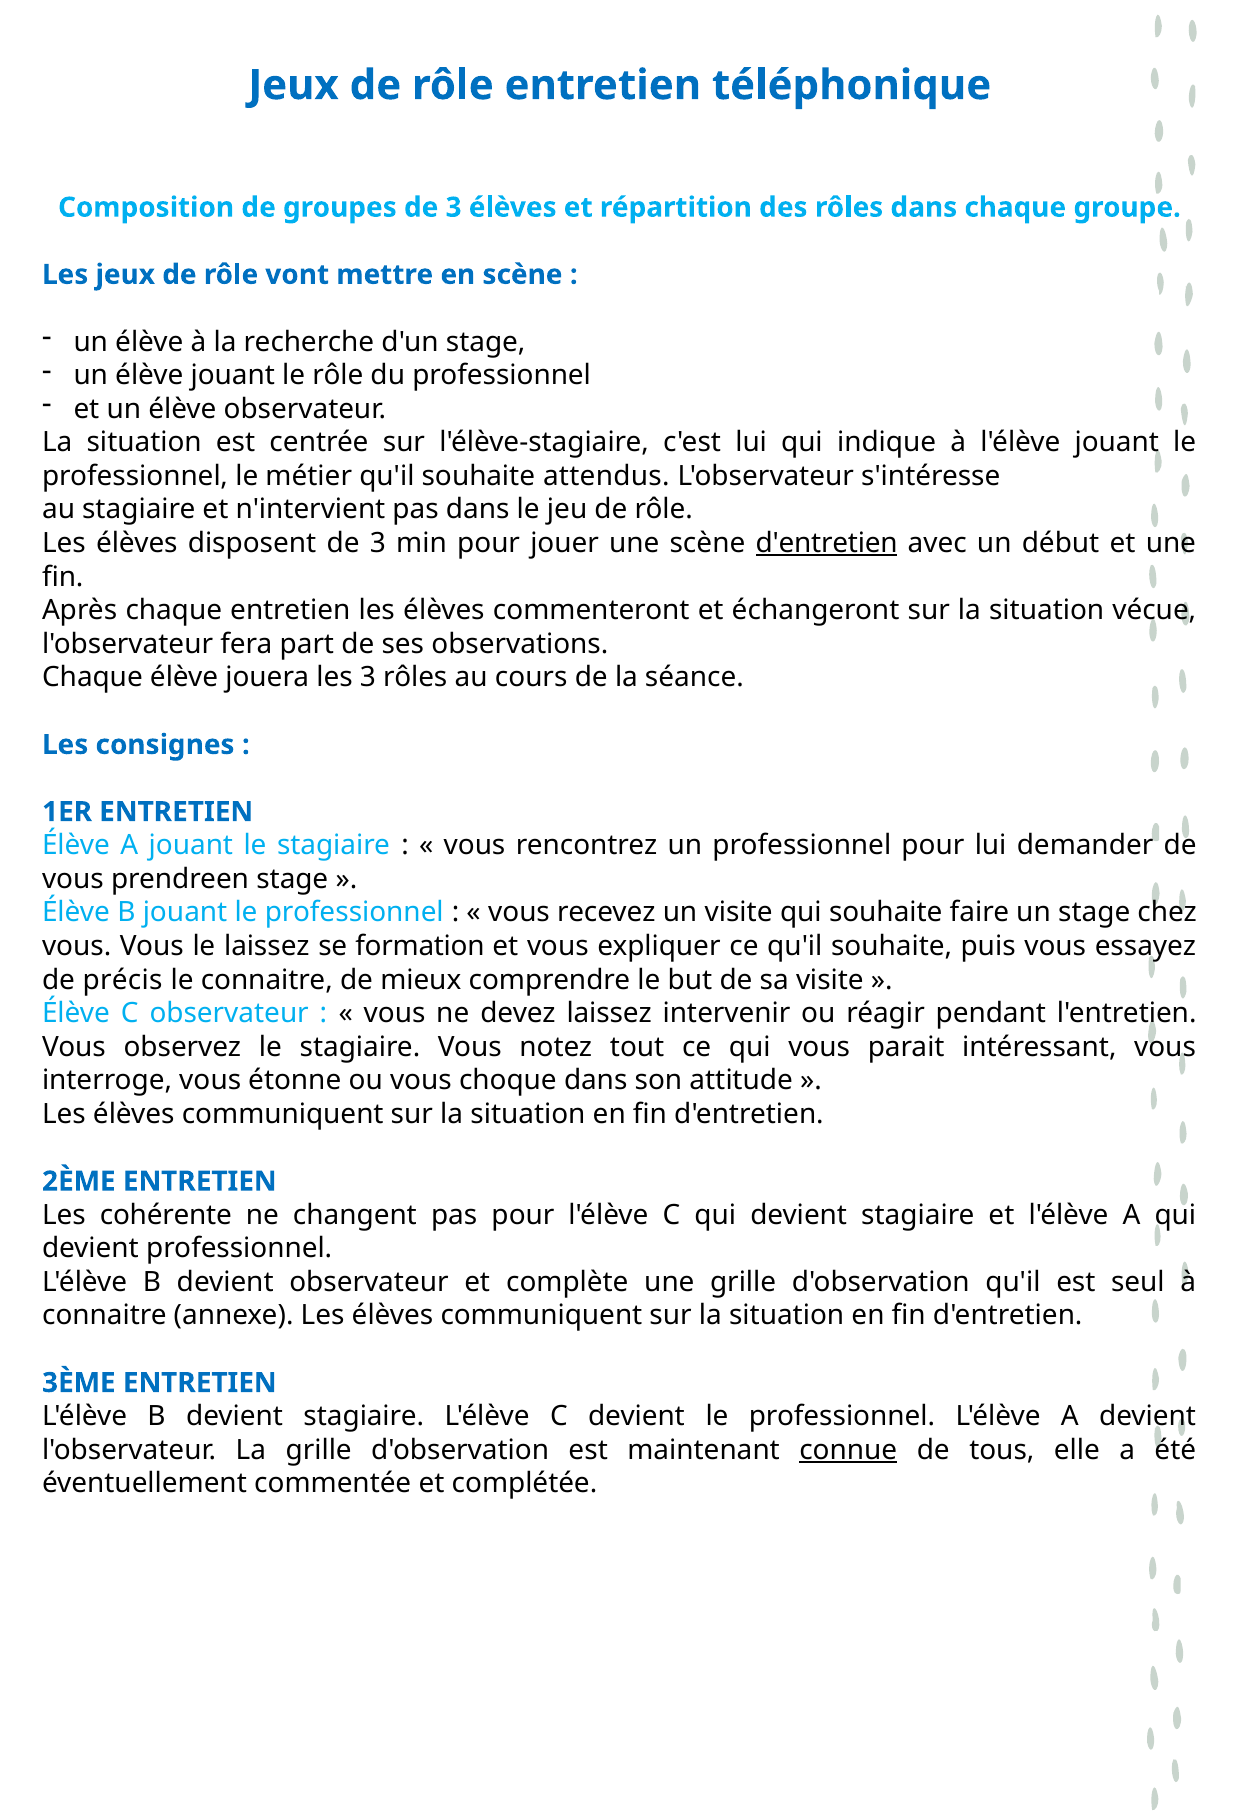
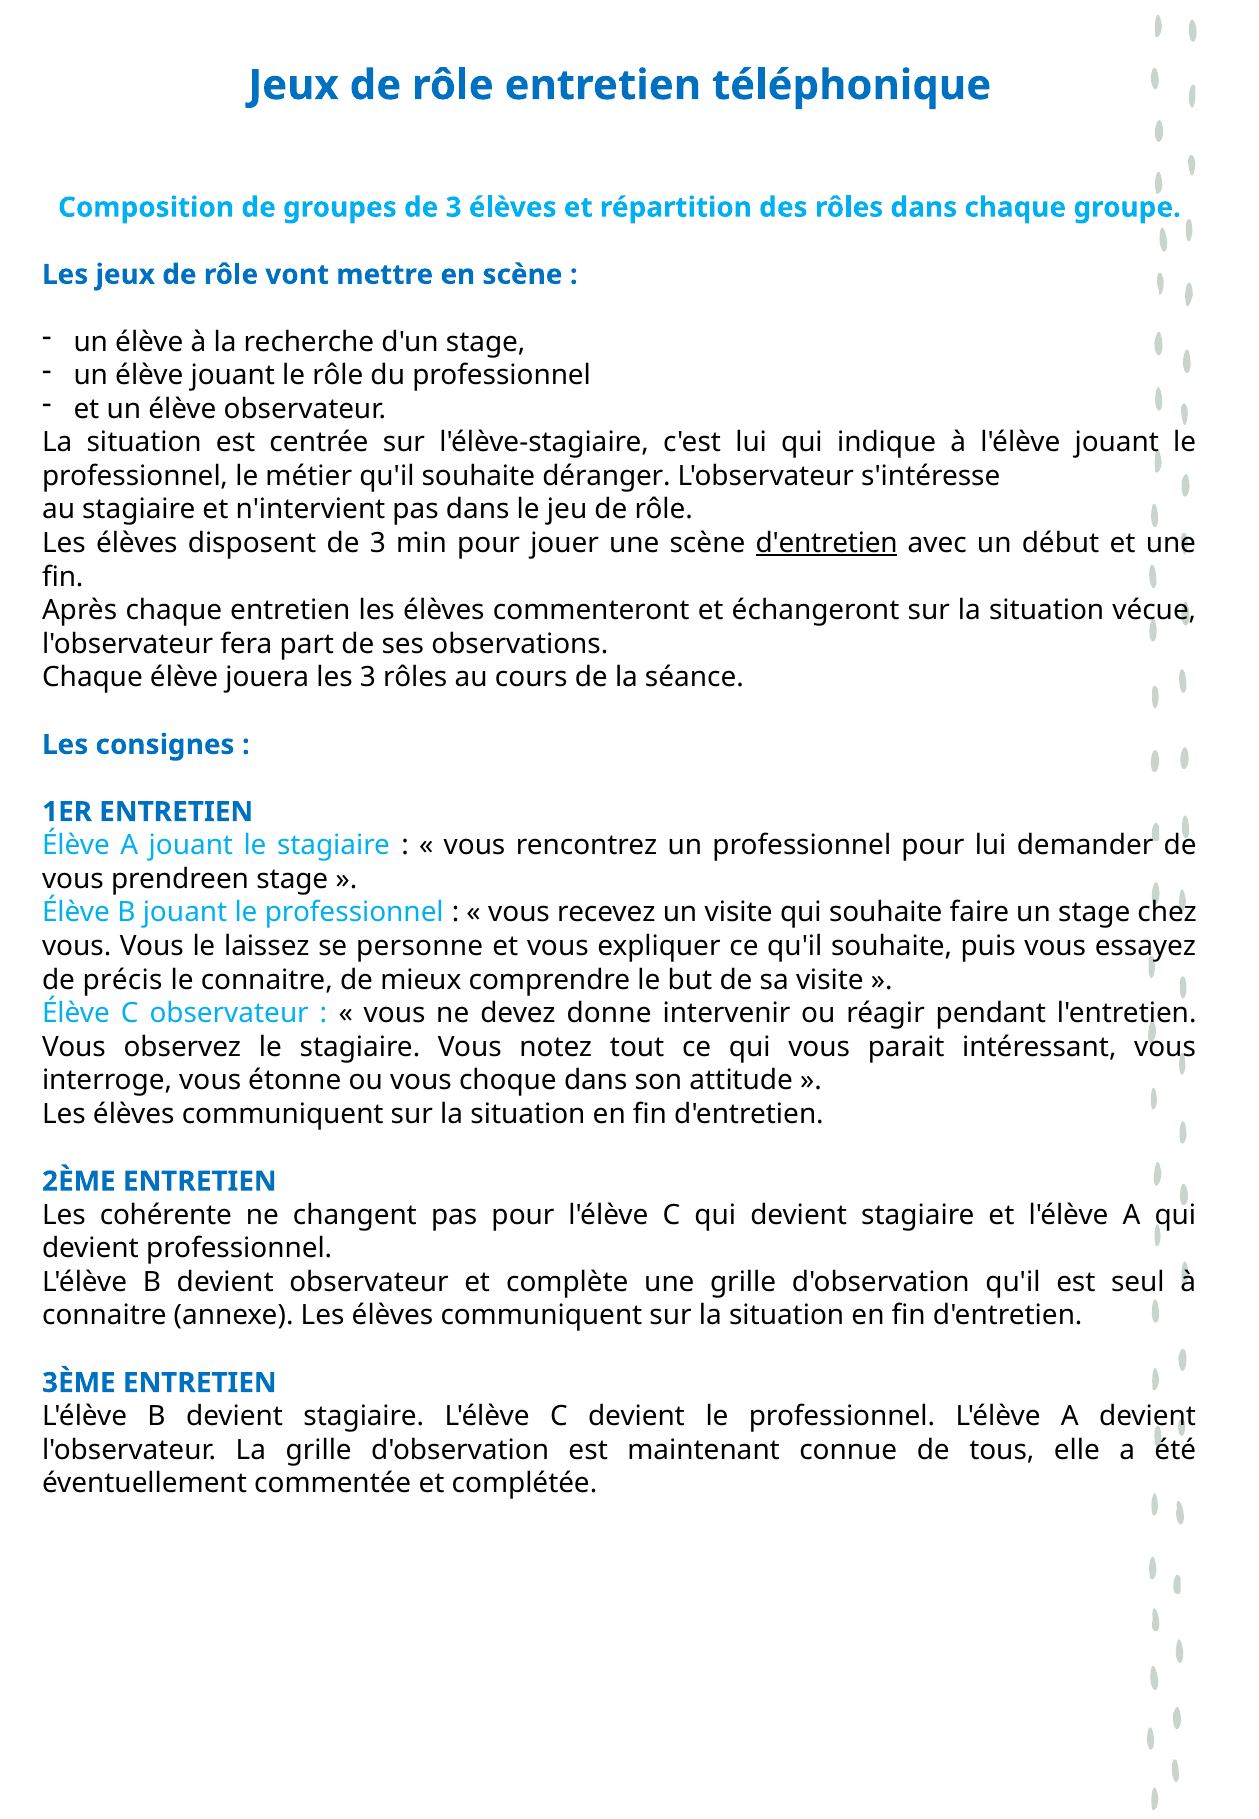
attendus: attendus -> déranger
formation: formation -> personne
devez laissez: laissez -> donne
connue underline: present -> none
